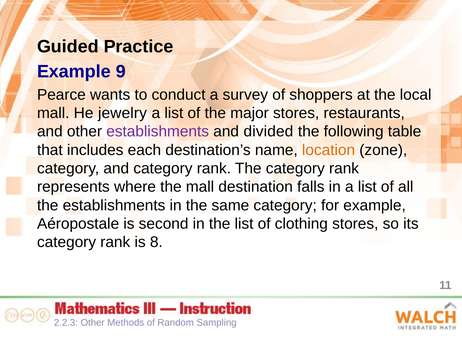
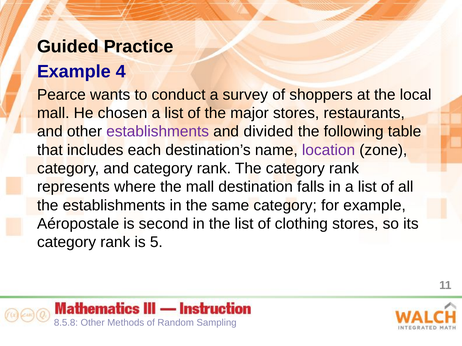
9: 9 -> 4
jewelry: jewelry -> chosen
location colour: orange -> purple
8: 8 -> 5
2.2.3: 2.2.3 -> 8.5.8
